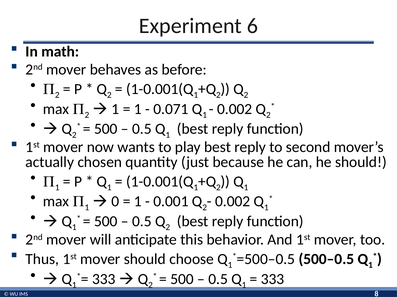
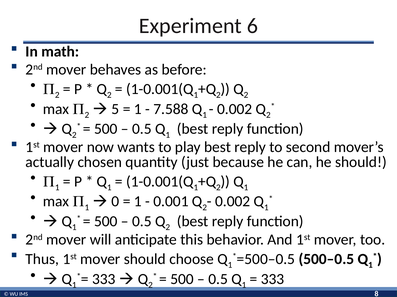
1 at (115, 109): 1 -> 5
0.071: 0.071 -> 7.588
